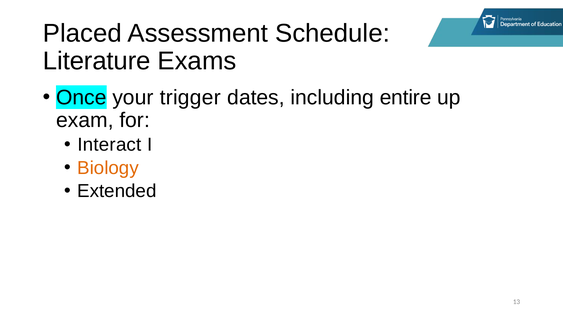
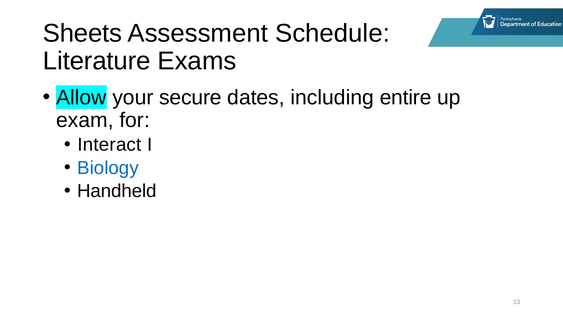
Placed: Placed -> Sheets
Once: Once -> Allow
trigger: trigger -> secure
Biology colour: orange -> blue
Extended: Extended -> Handheld
